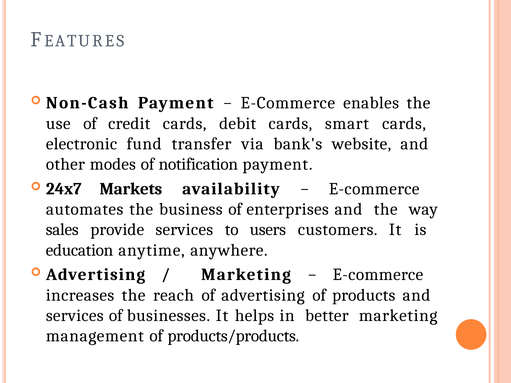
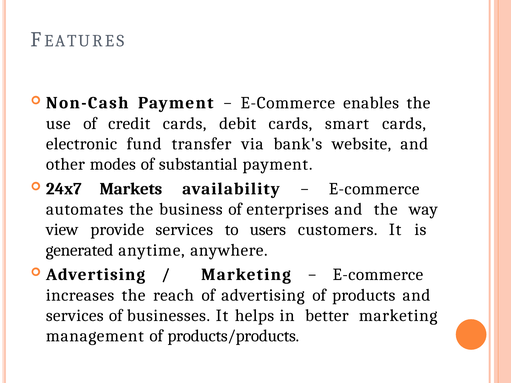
notification: notification -> substantial
sales: sales -> view
education: education -> generated
